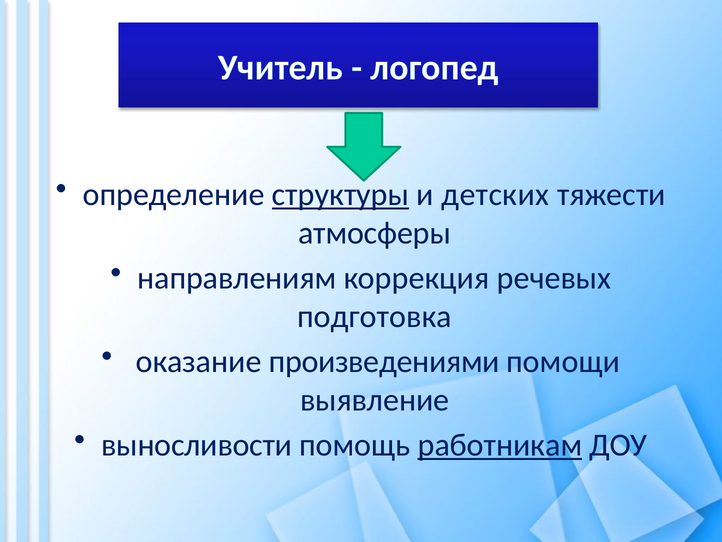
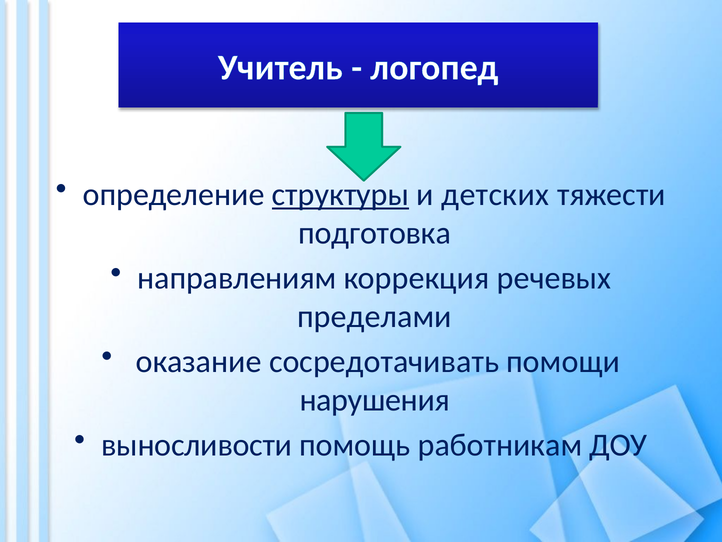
атмосферы: атмосферы -> подготовка
подготовка: подготовка -> пределами
произведениями: произведениями -> сосредотачивать
выявление: выявление -> нарушения
работникам underline: present -> none
